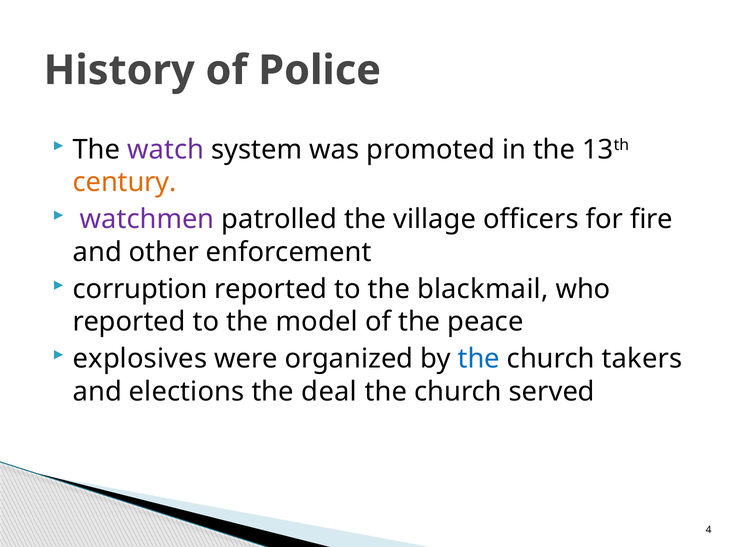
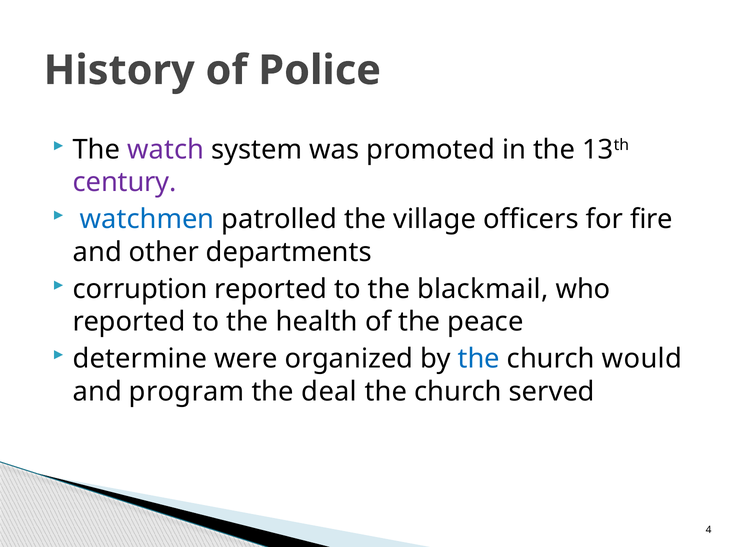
century colour: orange -> purple
watchmen colour: purple -> blue
enforcement: enforcement -> departments
model: model -> health
explosives: explosives -> determine
takers: takers -> would
elections: elections -> program
